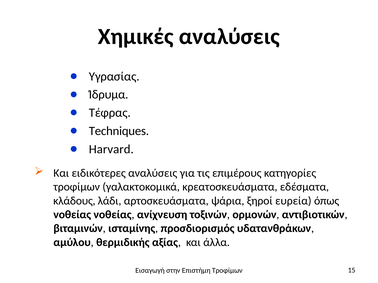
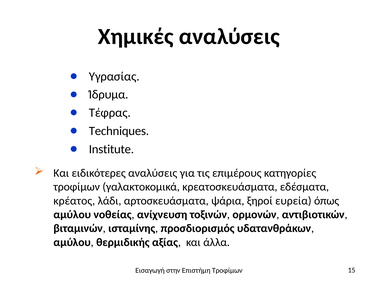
Harvard: Harvard -> Institute
κλάδους: κλάδους -> κρέατος
νοθείας at (72, 215): νοθείας -> αμύλου
